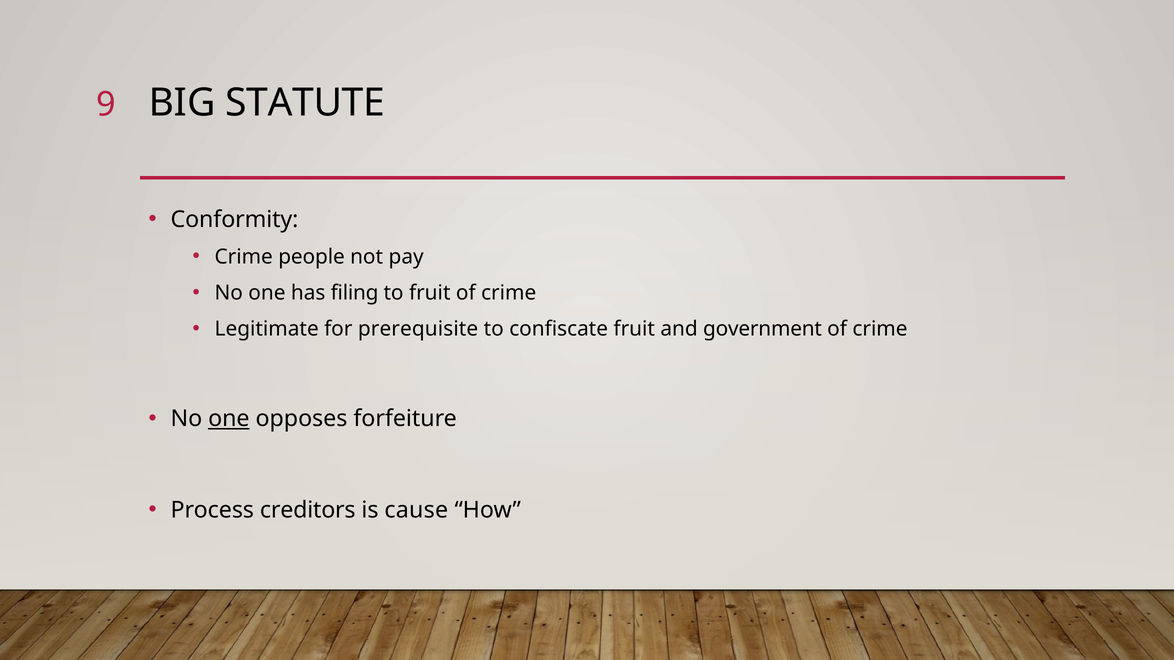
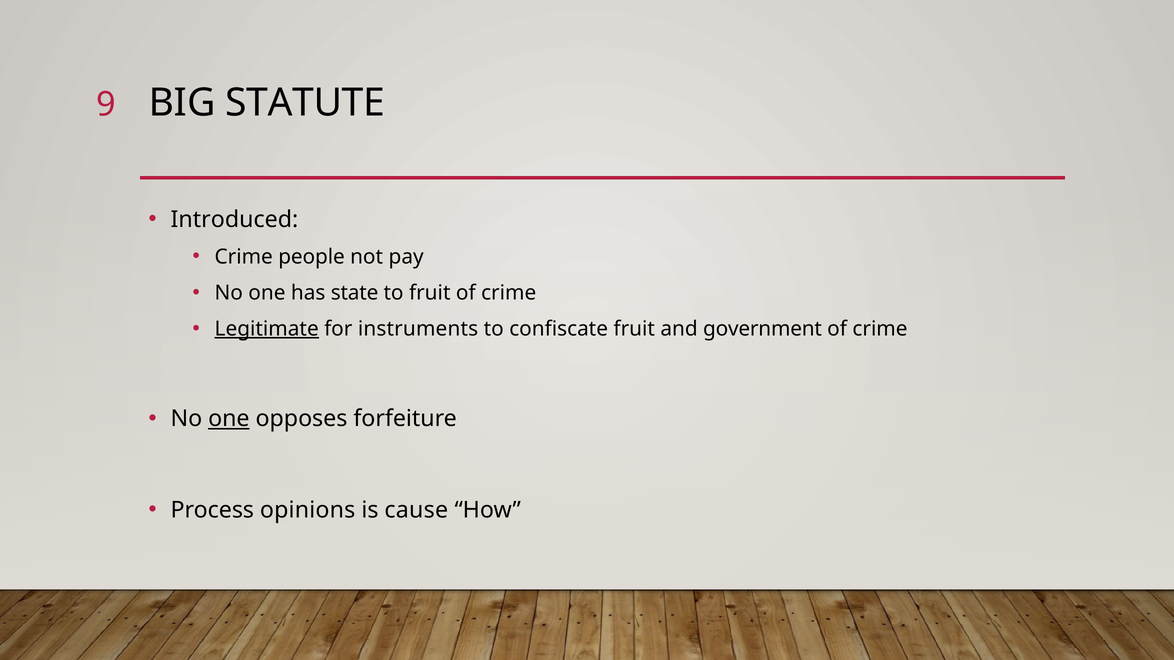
Conformity: Conformity -> Introduced
filing: filing -> state
Legitimate underline: none -> present
prerequisite: prerequisite -> instruments
creditors: creditors -> opinions
